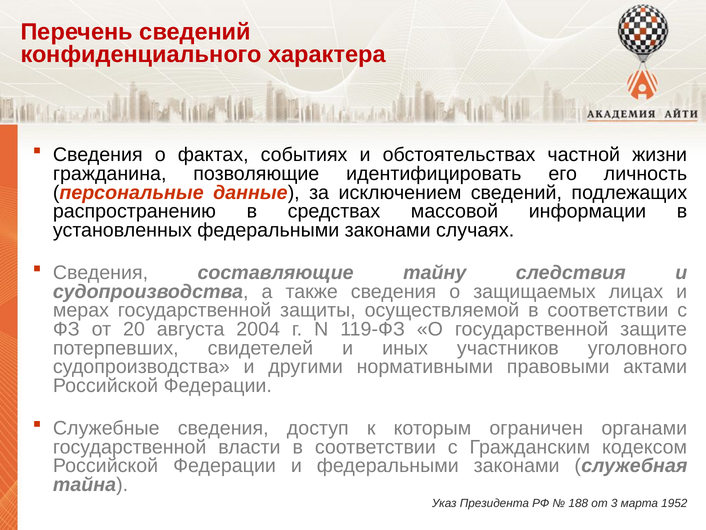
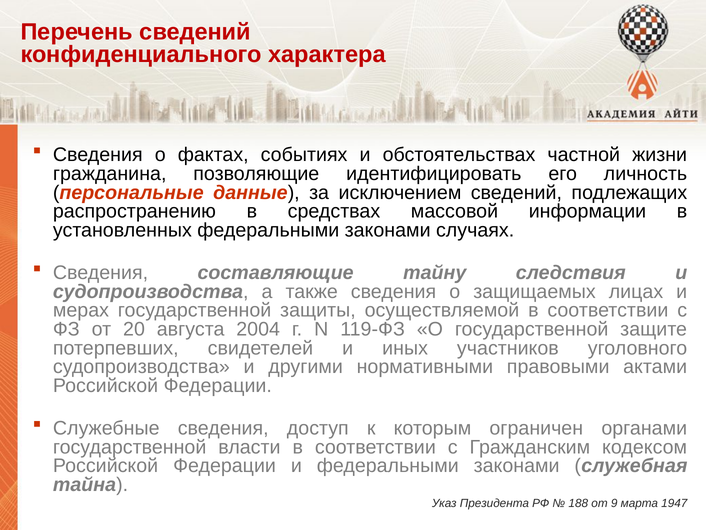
3: 3 -> 9
1952: 1952 -> 1947
